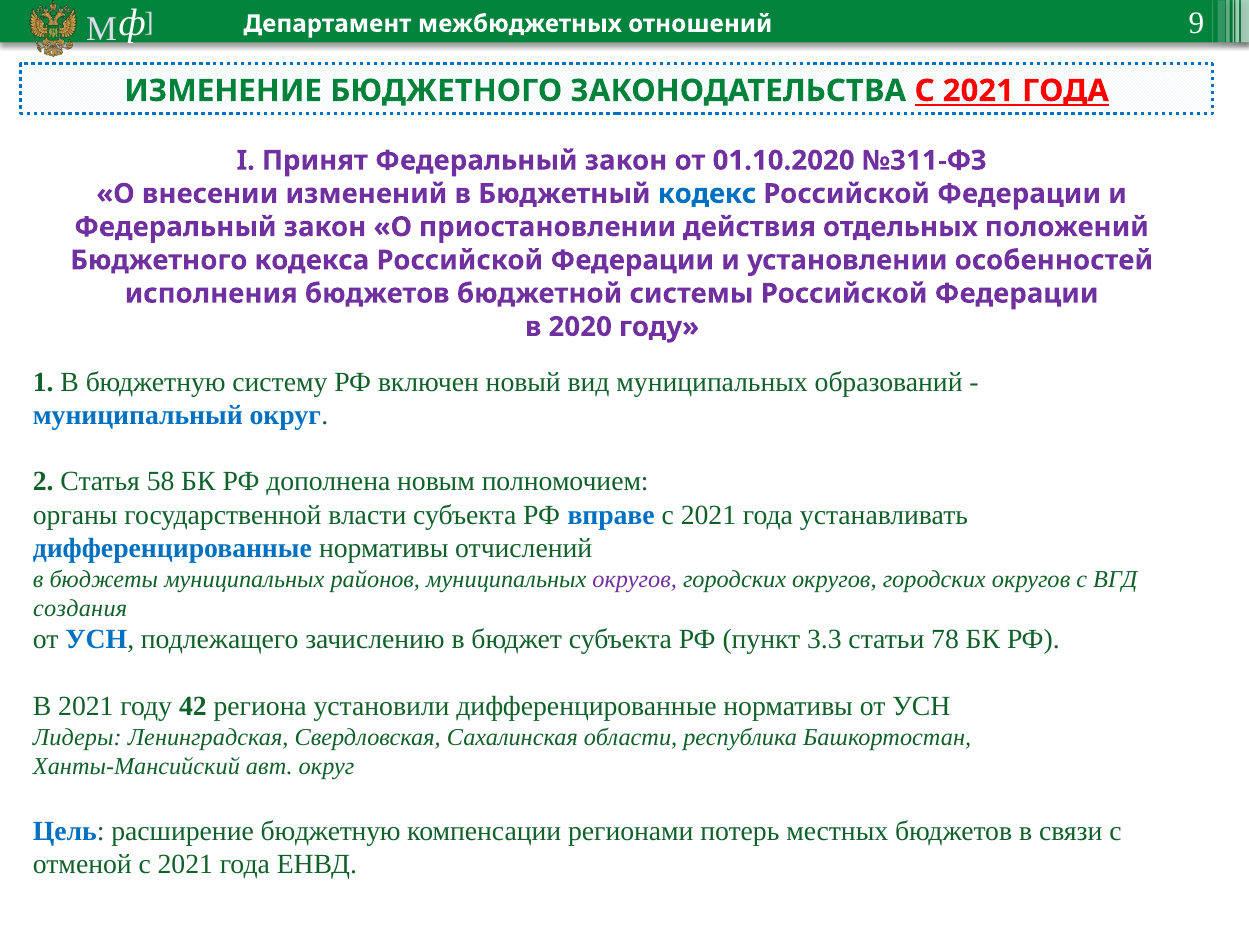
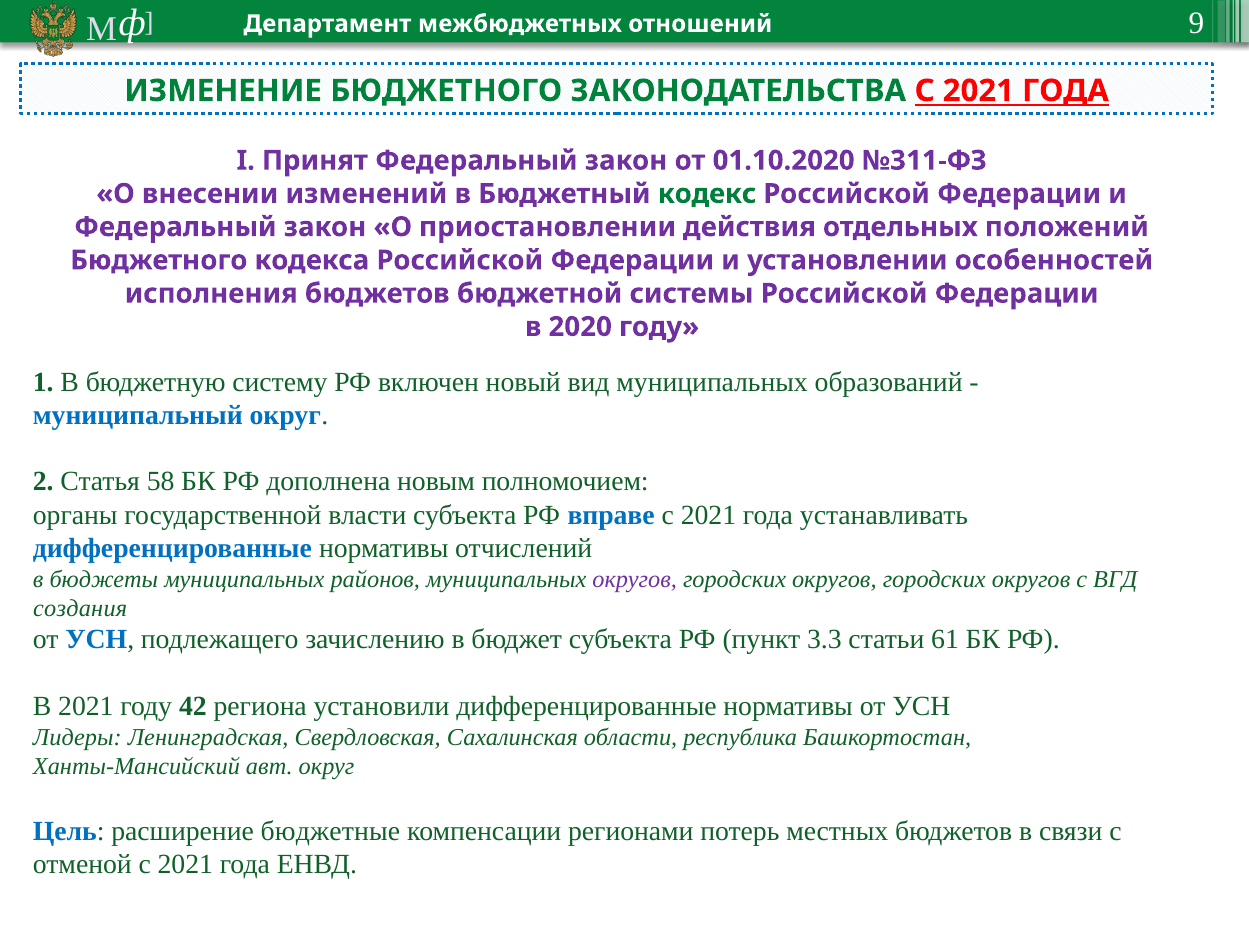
кодекс colour: blue -> green
78: 78 -> 61
расширение бюджетную: бюджетную -> бюджетные
